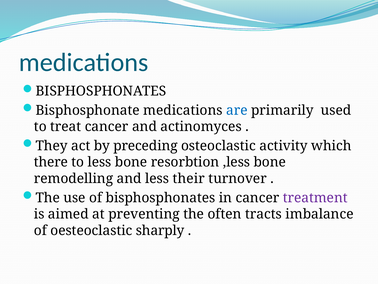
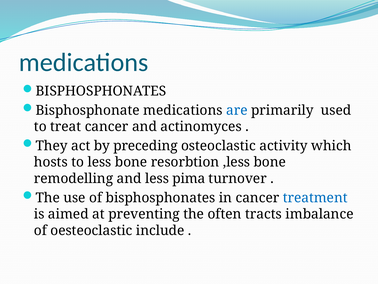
there: there -> hosts
their: their -> pima
treatment colour: purple -> blue
sharply: sharply -> include
